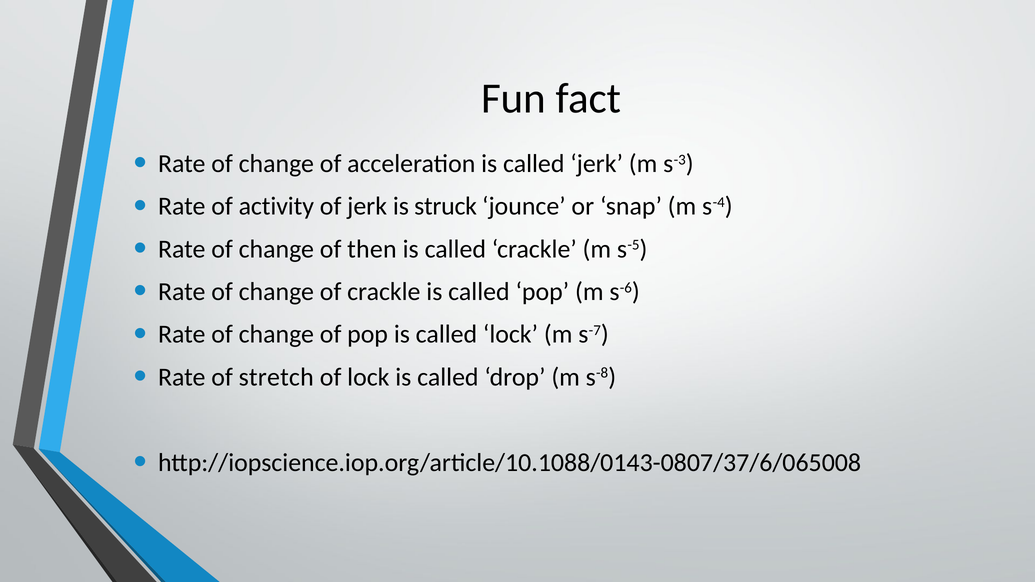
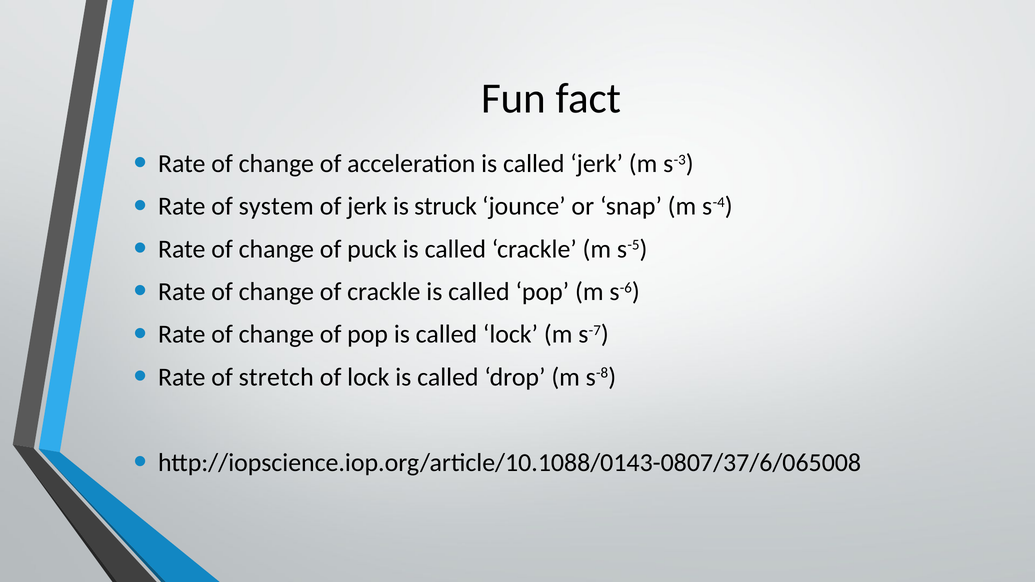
activity: activity -> system
then: then -> puck
